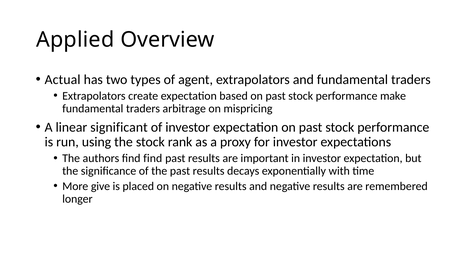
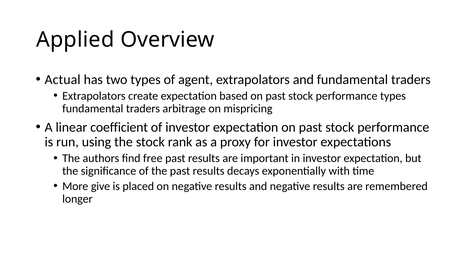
performance make: make -> types
significant: significant -> coefficient
find find: find -> free
